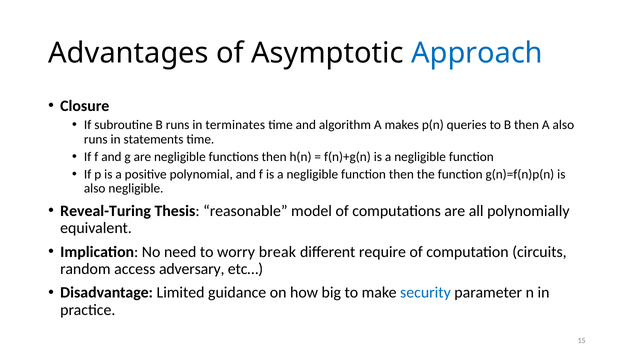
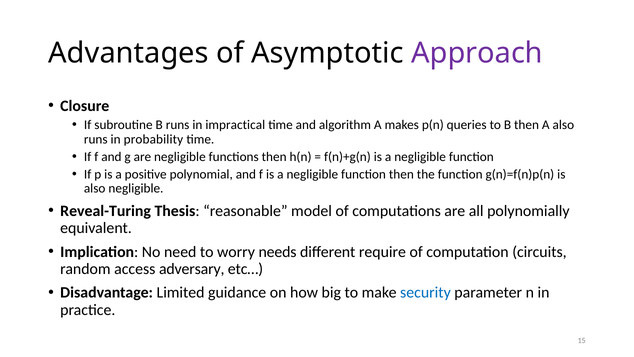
Approach colour: blue -> purple
terminates: terminates -> impractical
statements: statements -> probability
break: break -> needs
